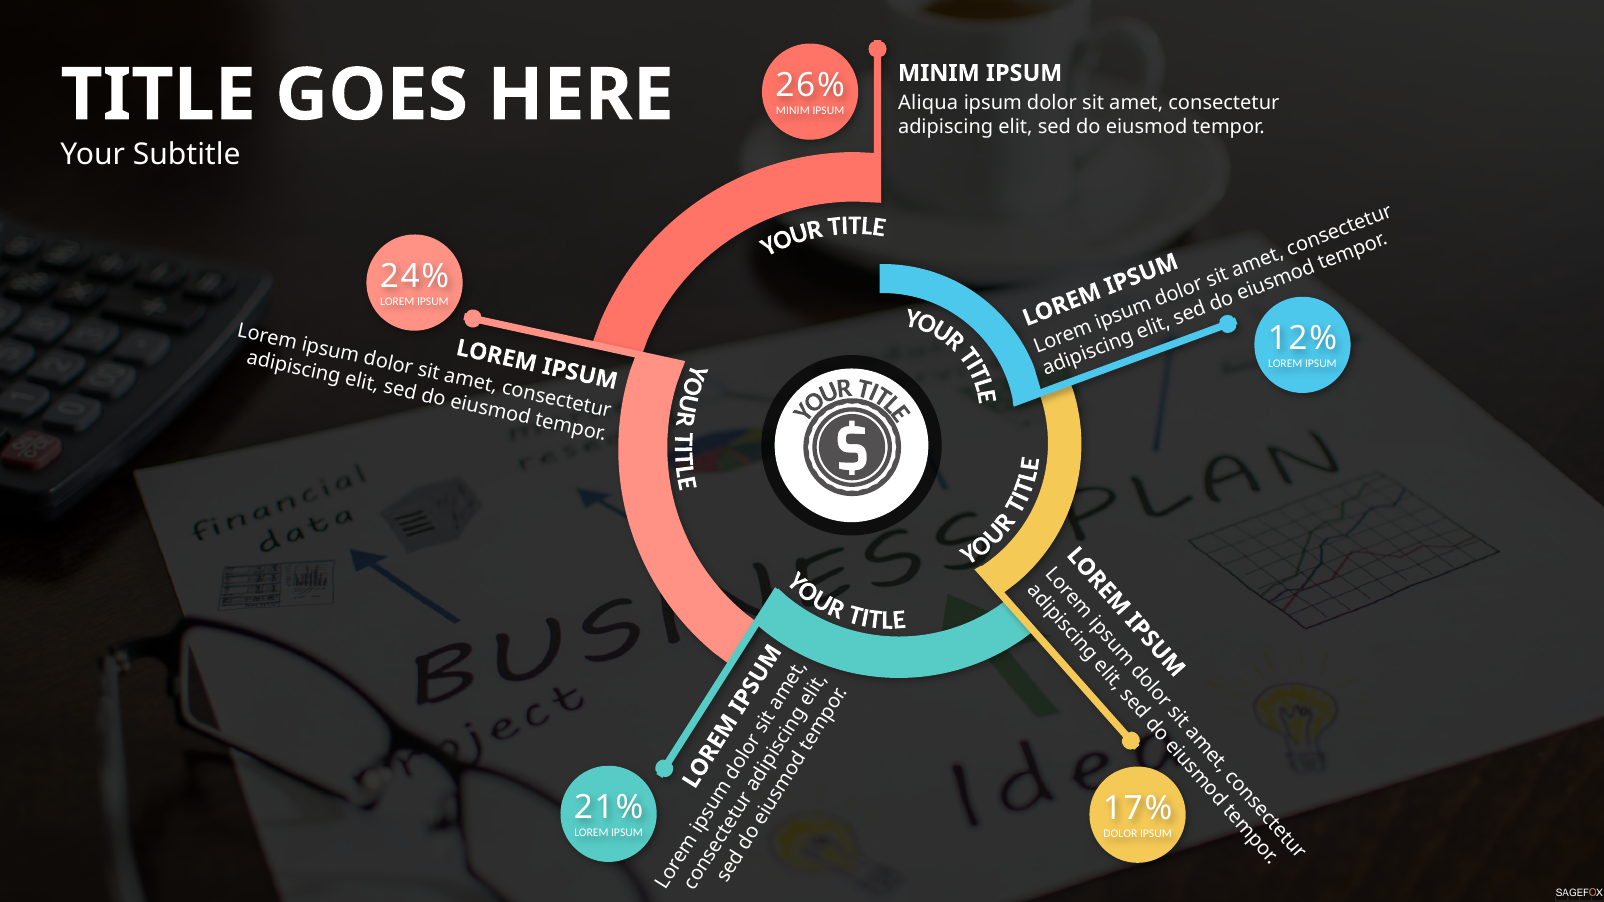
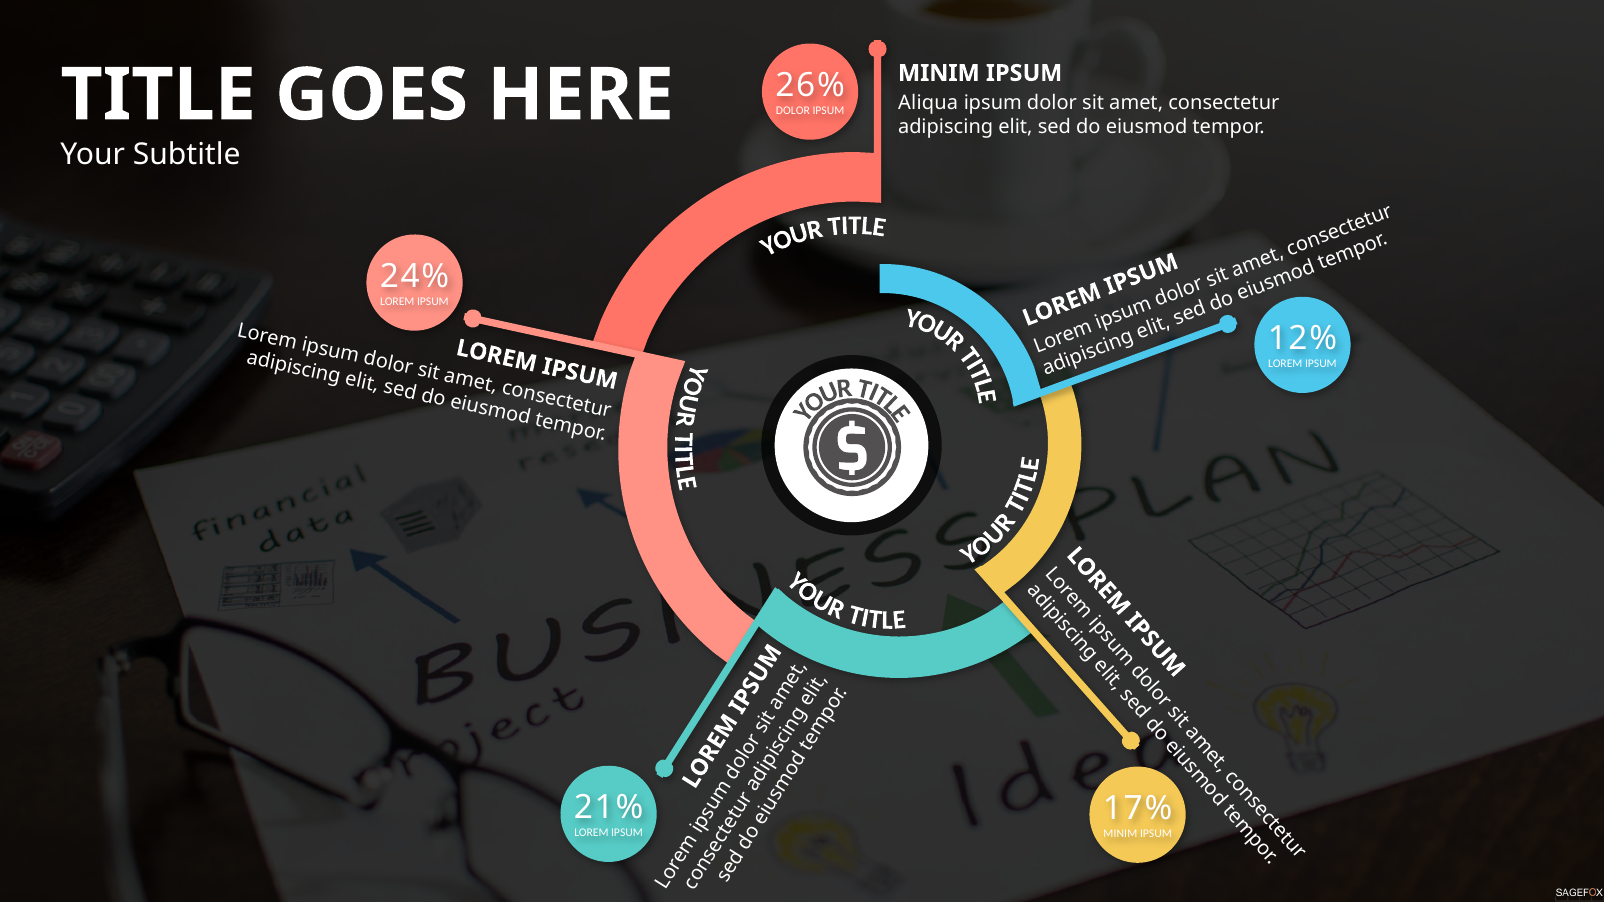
MINIM at (793, 111): MINIM -> DOLOR
DOLOR at (1120, 834): DOLOR -> MINIM
